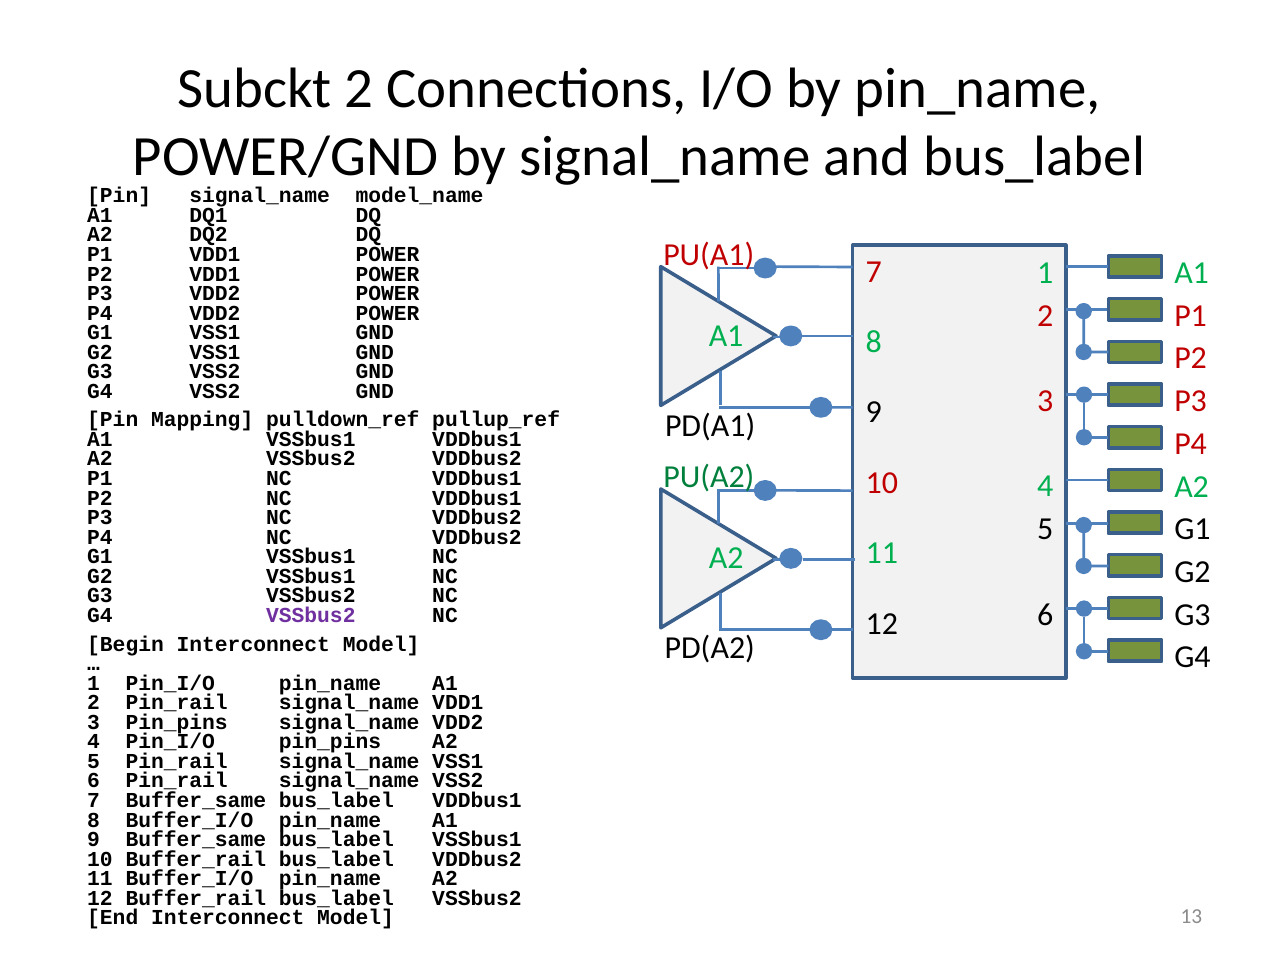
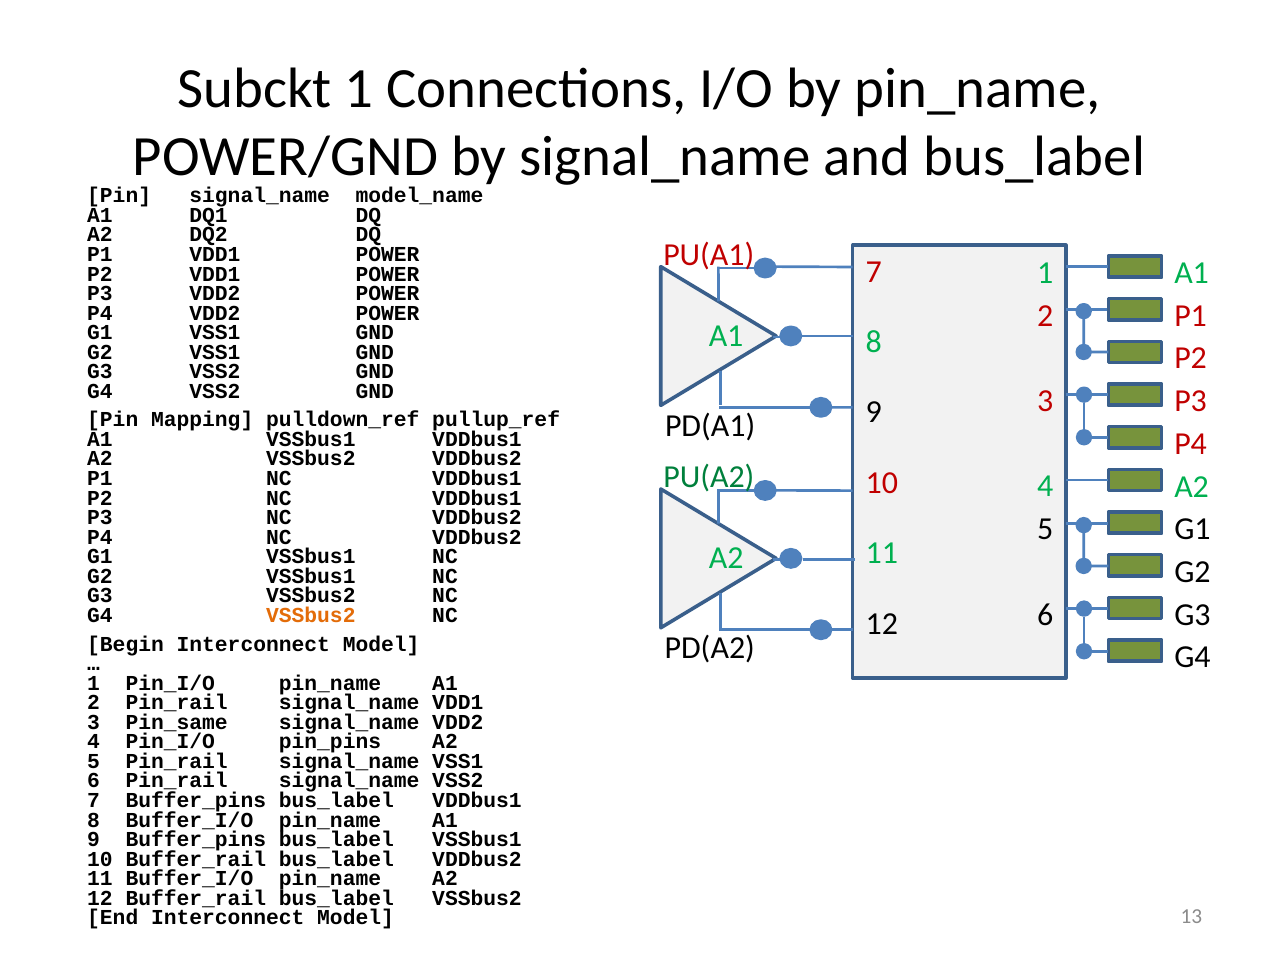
Subckt 2: 2 -> 1
VSSbus2 at (311, 615) colour: purple -> orange
3 Pin_pins: Pin_pins -> Pin_same
7 Buffer_same: Buffer_same -> Buffer_pins
9 Buffer_same: Buffer_same -> Buffer_pins
